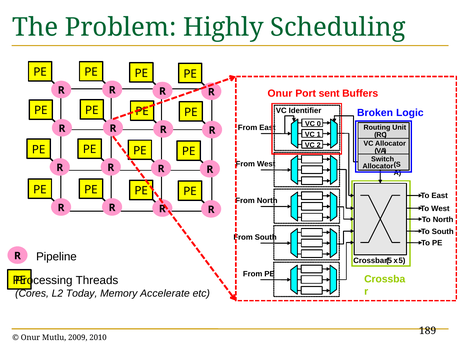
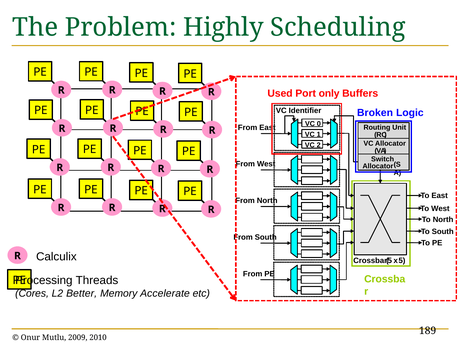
Onur at (280, 93): Onur -> Used
sent: sent -> only
Pipeline: Pipeline -> Calculix
Today: Today -> Better
